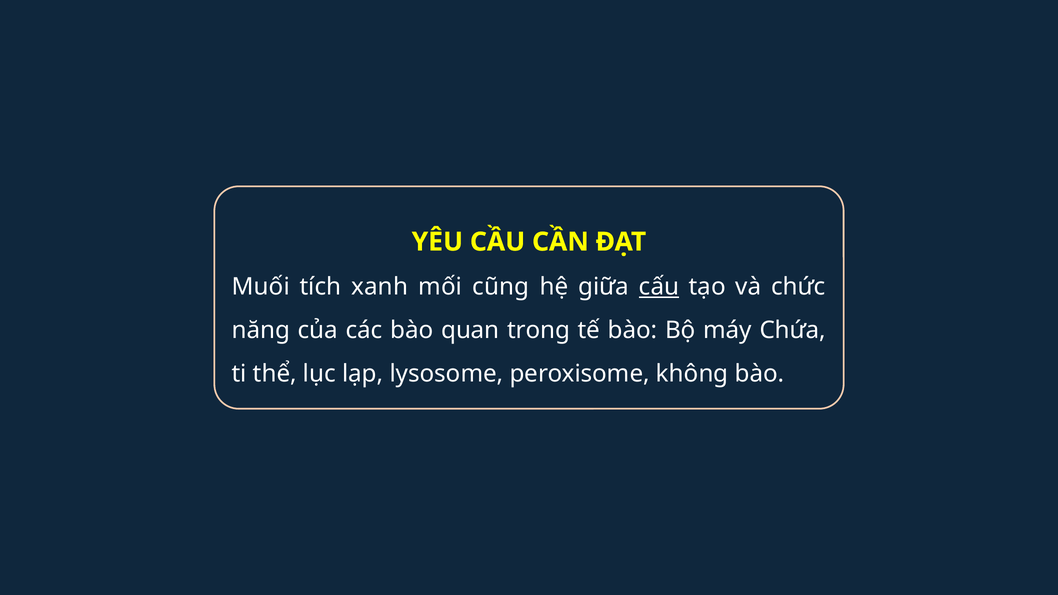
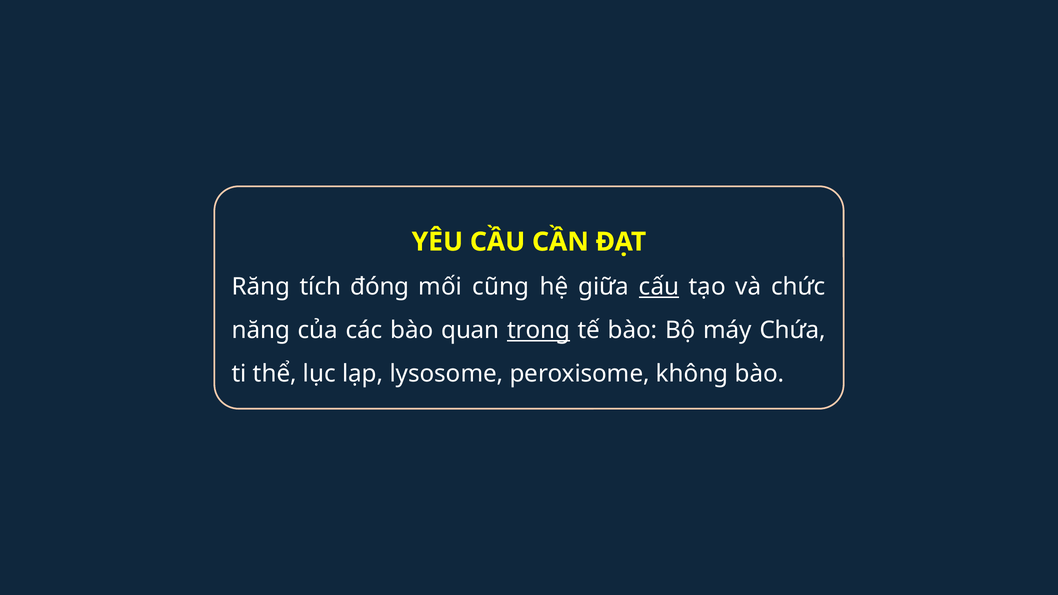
Muối: Muối -> Răng
xanh: xanh -> đóng
trong underline: none -> present
